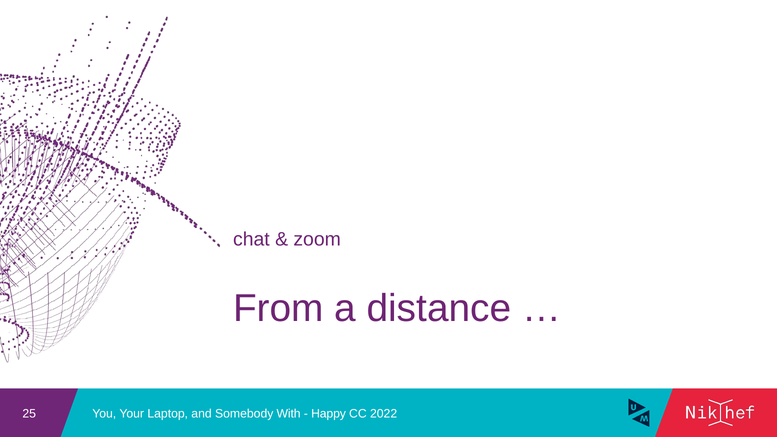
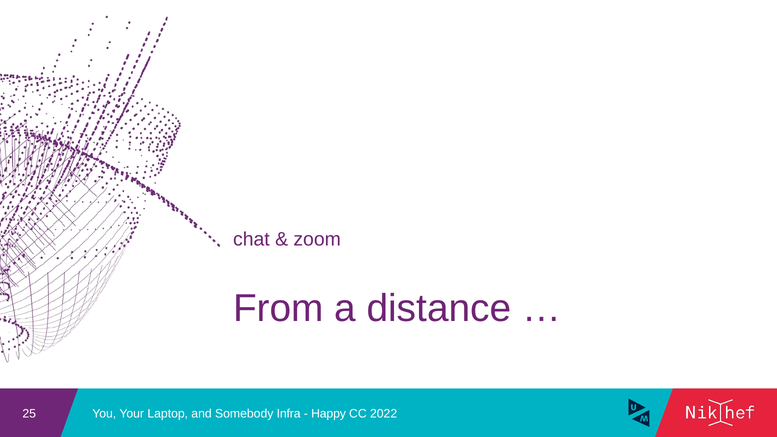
With: With -> Infra
